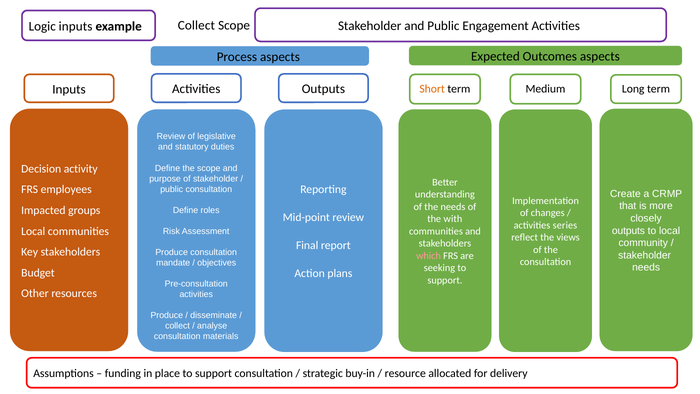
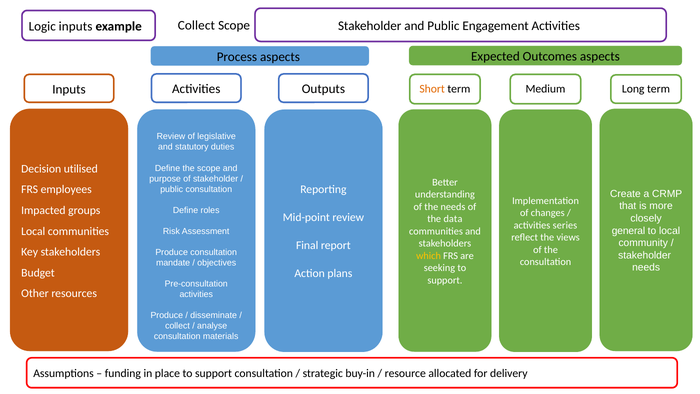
activity: activity -> utilised
with: with -> data
outputs at (628, 231): outputs -> general
which colour: pink -> yellow
